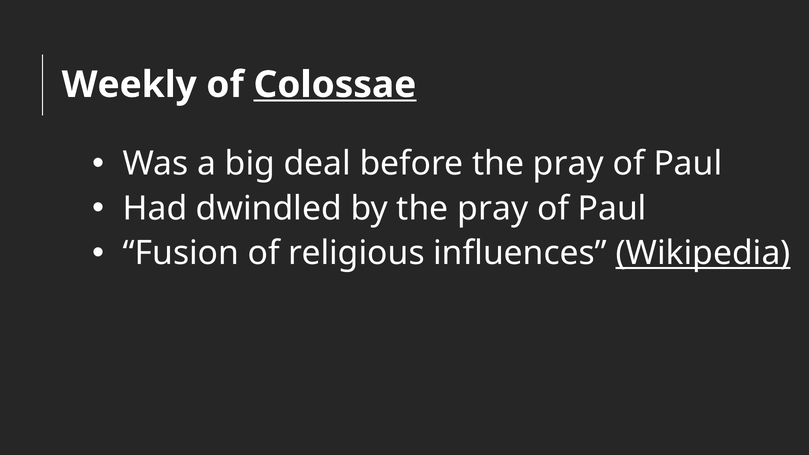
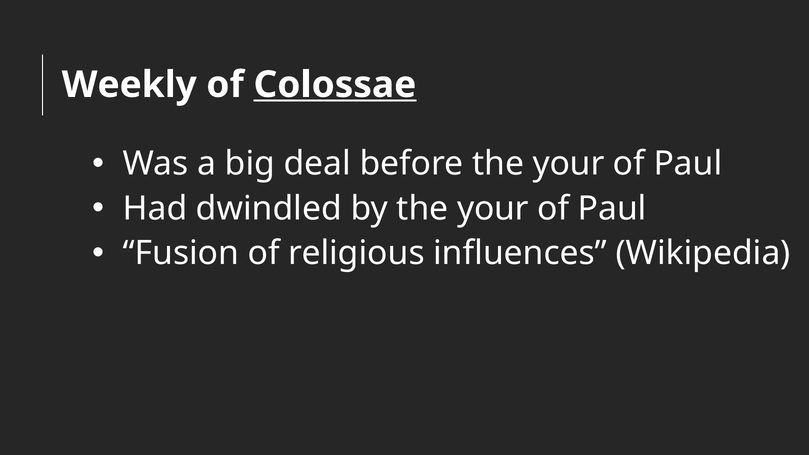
before the pray: pray -> your
by the pray: pray -> your
Wikipedia underline: present -> none
